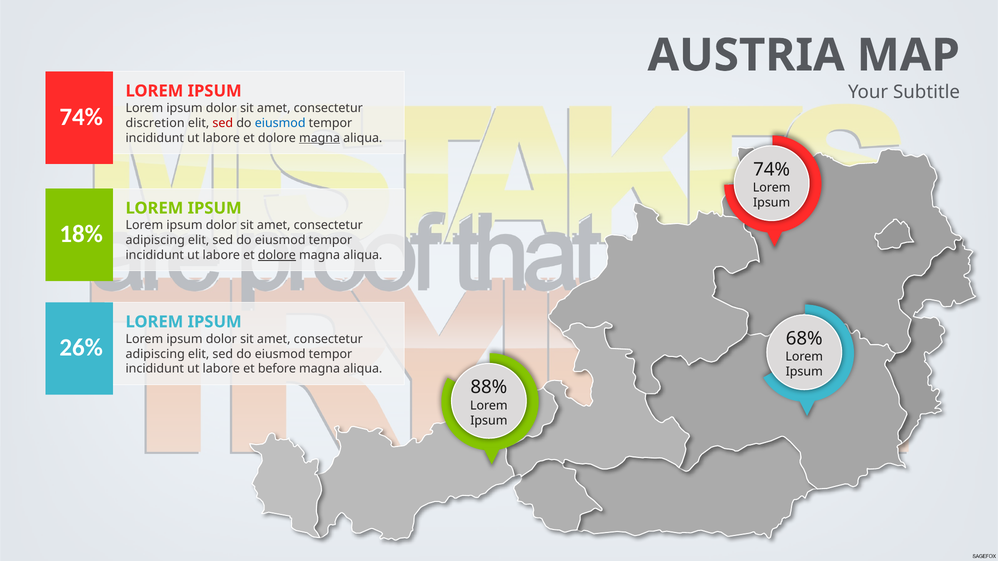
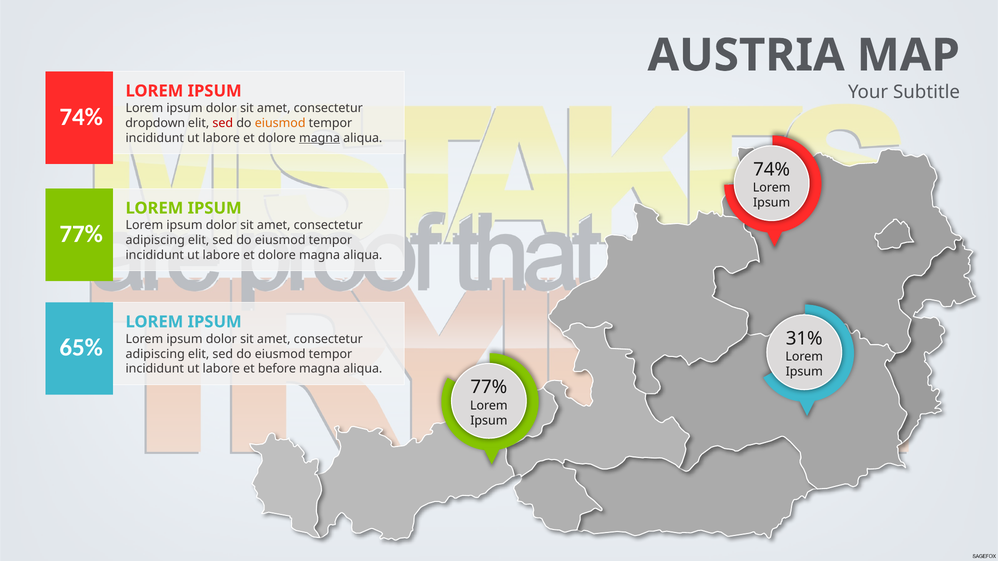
discretion: discretion -> dropdown
eiusmod at (280, 123) colour: blue -> orange
18% at (81, 234): 18% -> 77%
dolore at (277, 255) underline: present -> none
68%: 68% -> 31%
26%: 26% -> 65%
88% at (489, 387): 88% -> 77%
